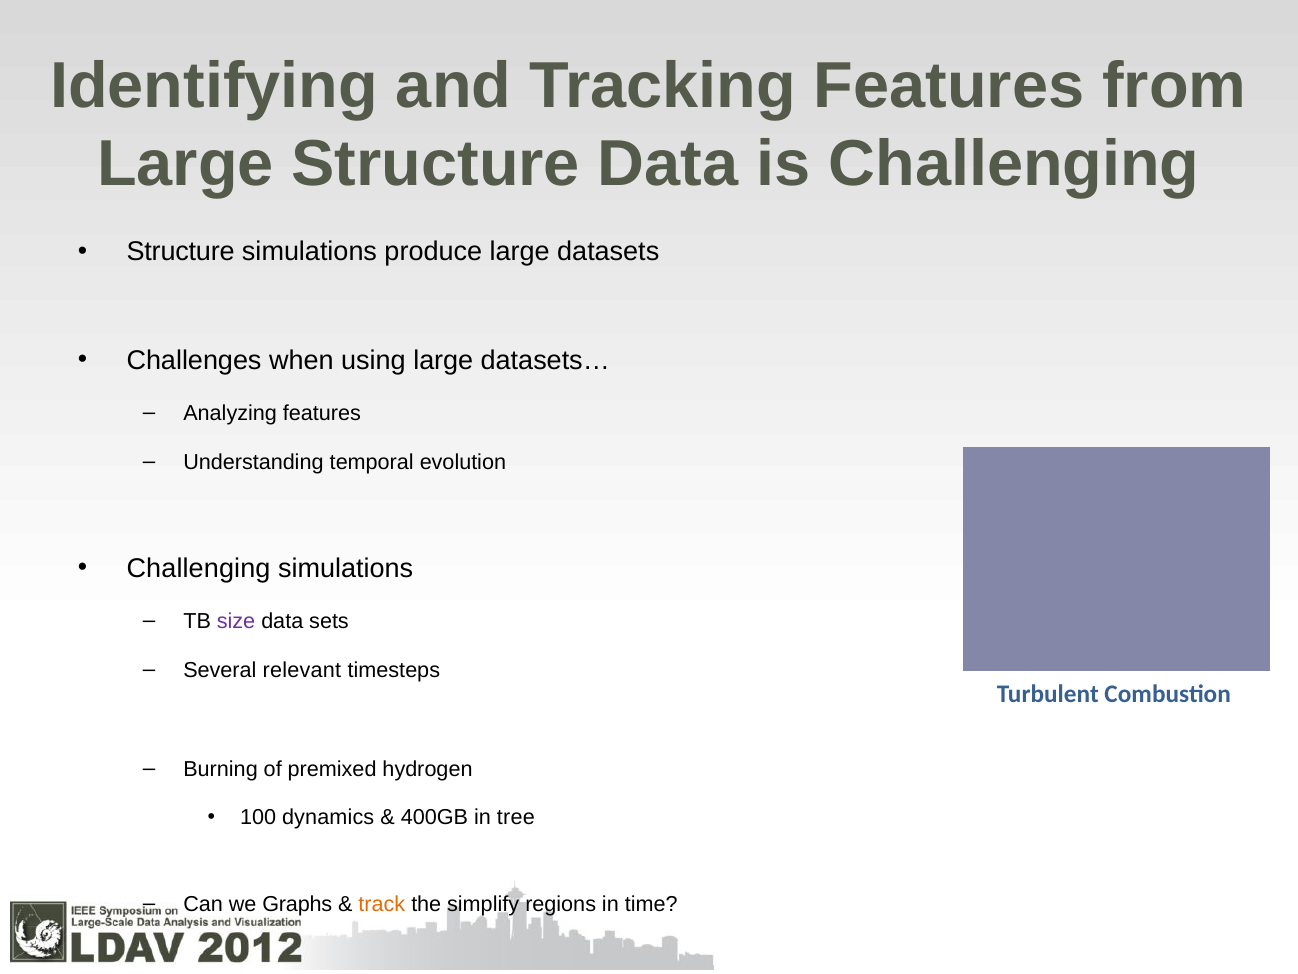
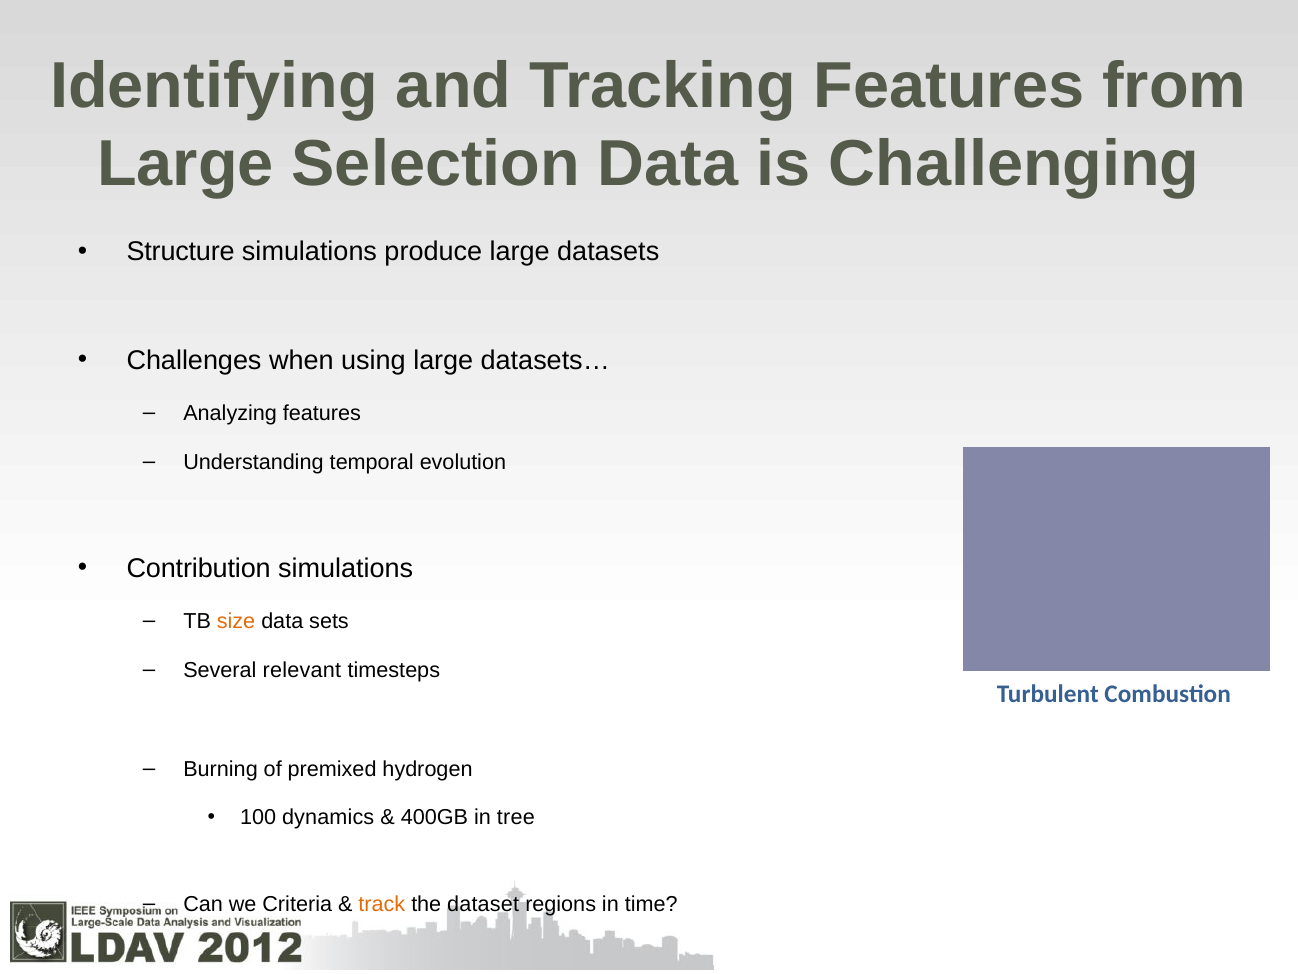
Large Structure: Structure -> Selection
Challenging at (199, 568): Challenging -> Contribution
size colour: purple -> orange
Graphs: Graphs -> Criteria
simplify: simplify -> dataset
